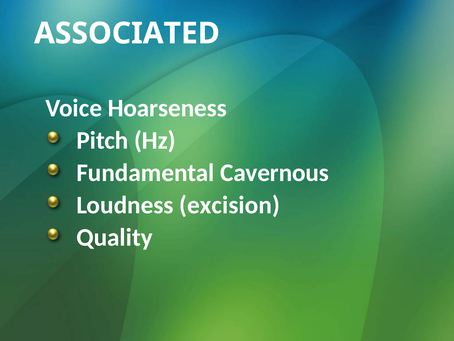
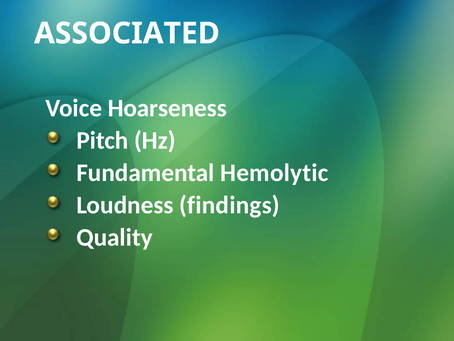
Cavernous: Cavernous -> Hemolytic
excision: excision -> findings
